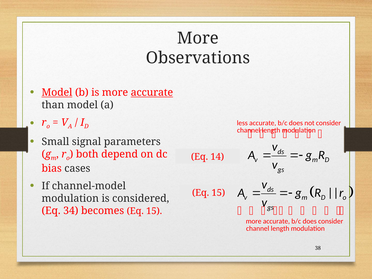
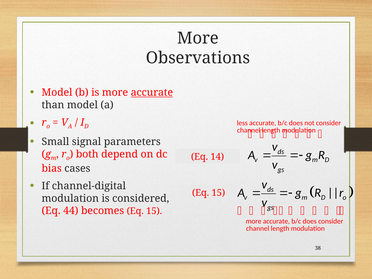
Model at (57, 93) underline: present -> none
channel-model: channel-model -> channel-digital
34: 34 -> 44
